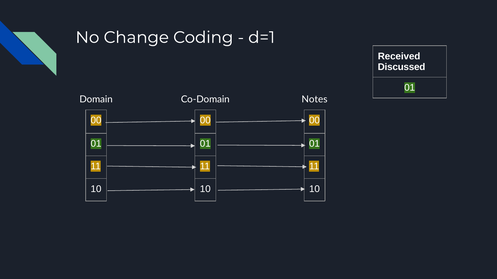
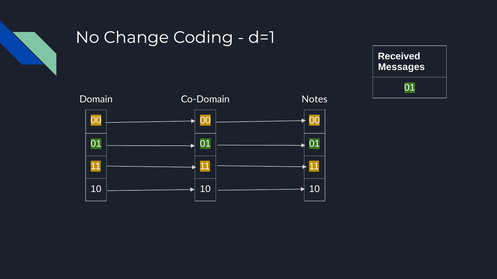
Discussed: Discussed -> Messages
